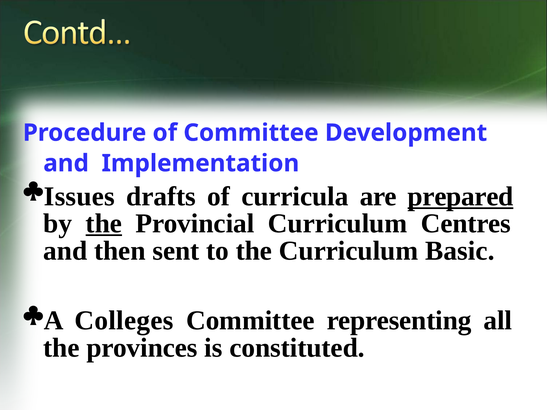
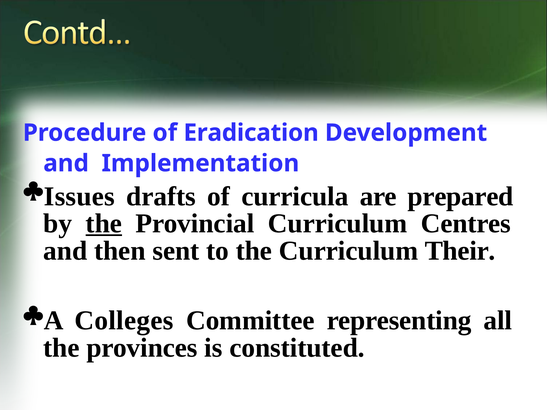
of Committee: Committee -> Eradication
prepared underline: present -> none
Basic: Basic -> Their
